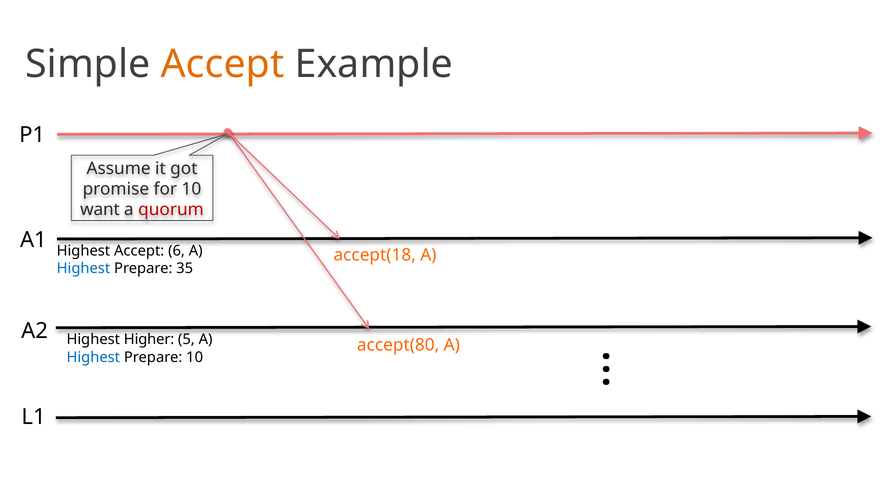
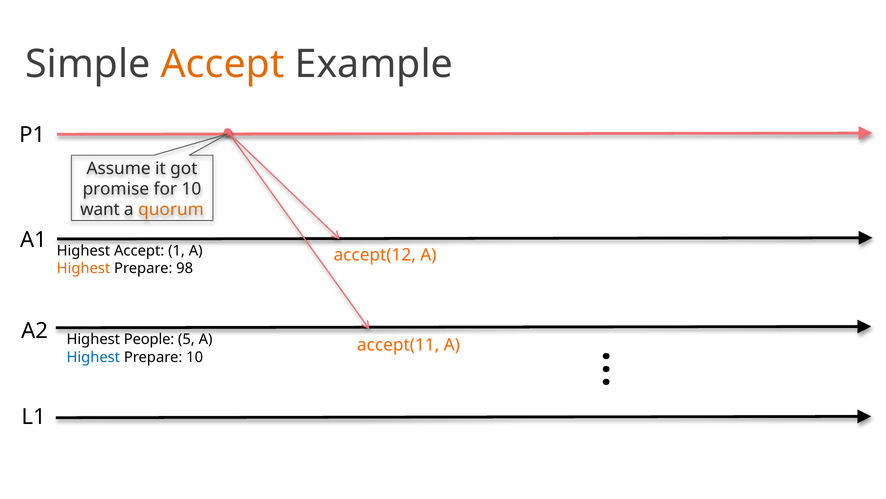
quorum colour: red -> orange
6: 6 -> 1
accept(18: accept(18 -> accept(12
Highest at (83, 268) colour: blue -> orange
35: 35 -> 98
Higher: Higher -> People
accept(80: accept(80 -> accept(11
